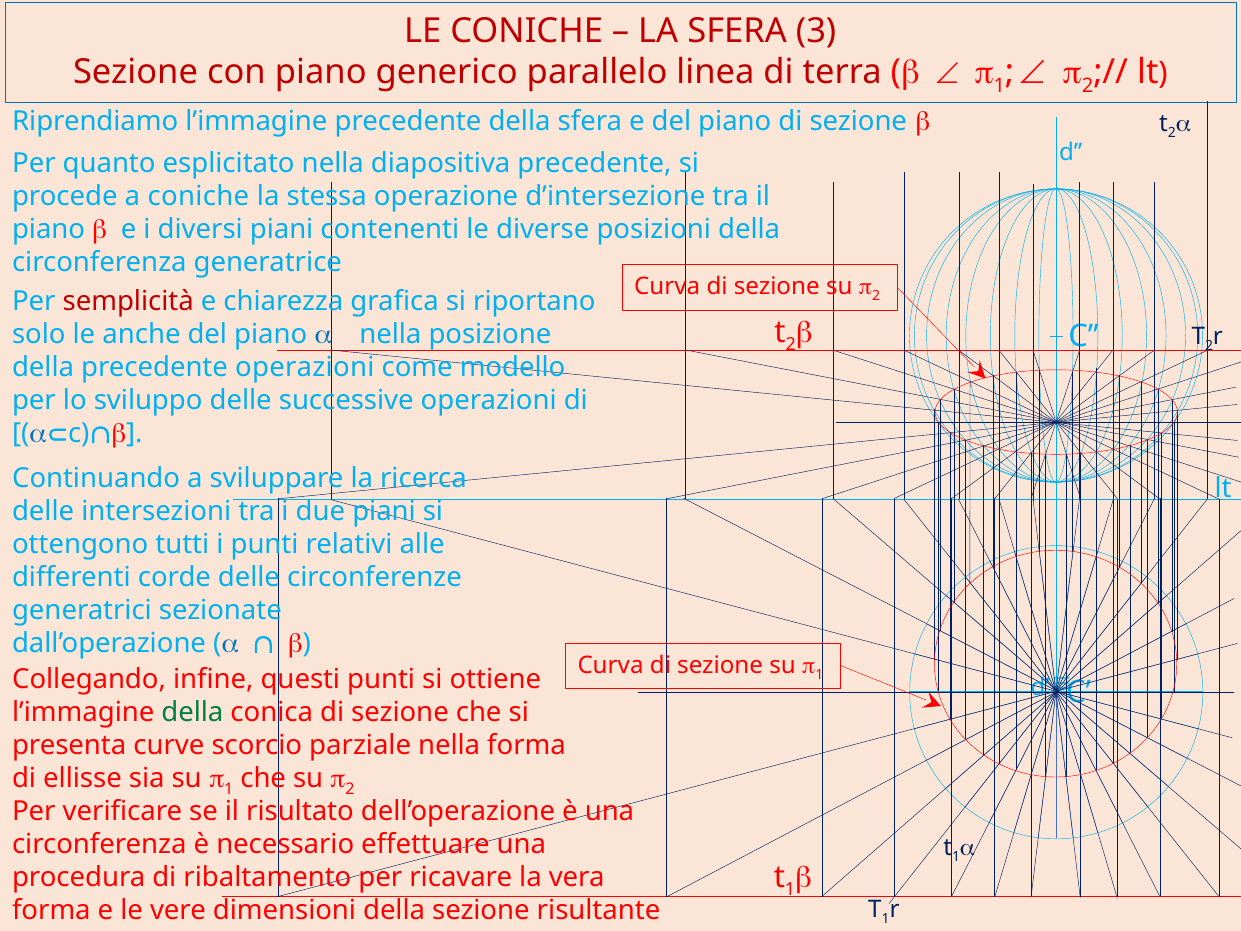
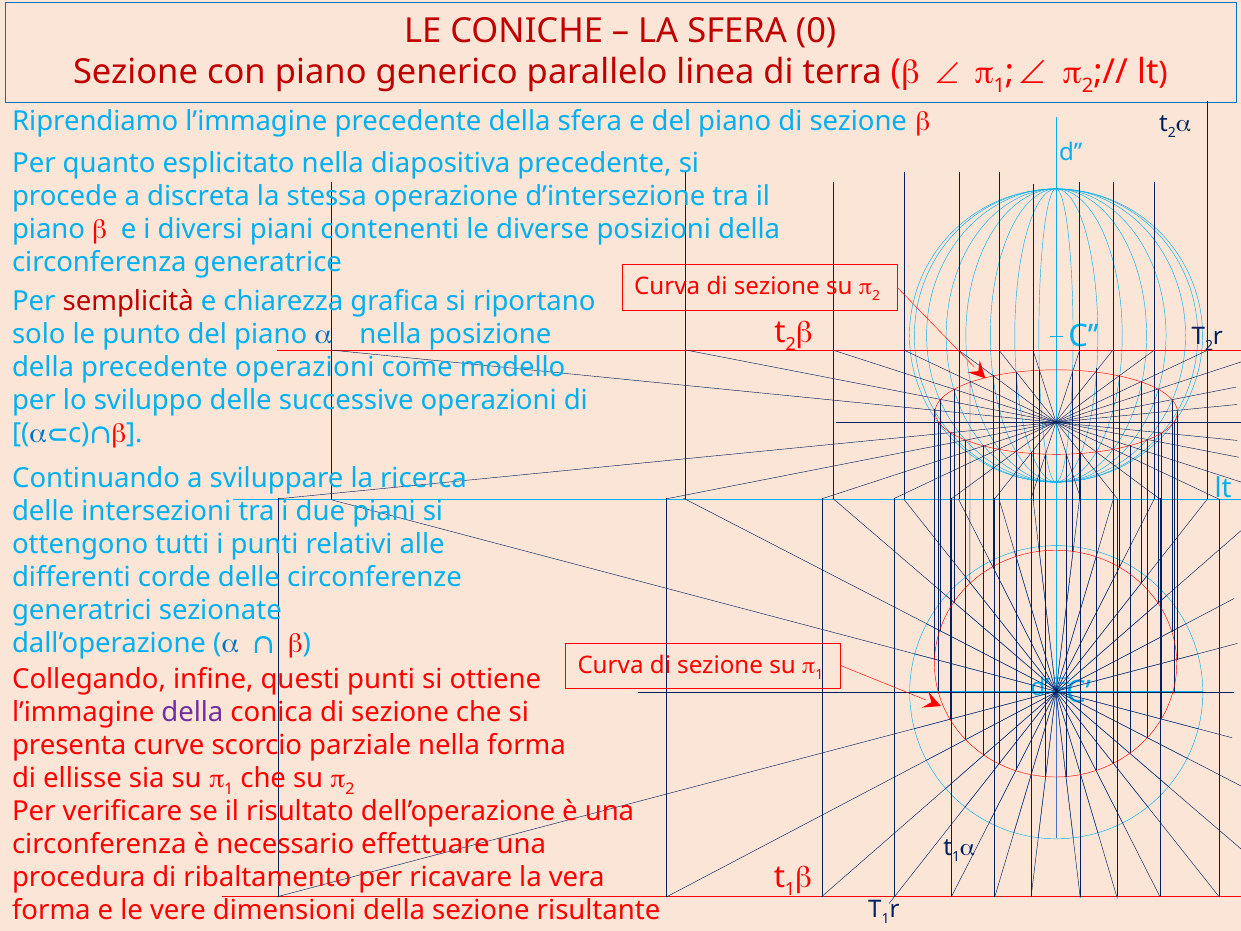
3: 3 -> 0
a coniche: coniche -> discreta
anche: anche -> punto
della at (192, 712) colour: green -> purple
